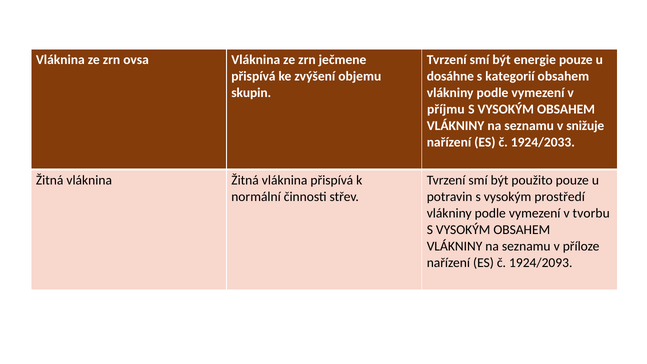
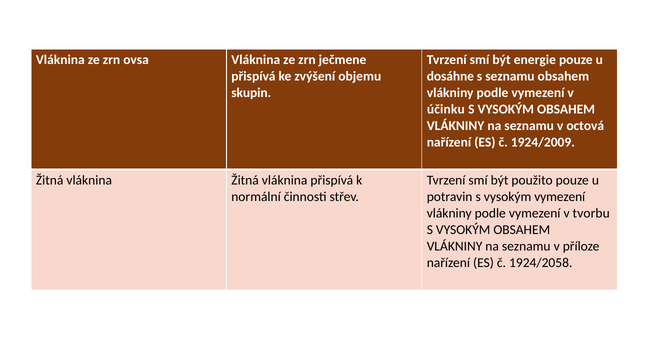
s kategorií: kategorií -> seznamu
příjmu: příjmu -> účinku
snižuje: snižuje -> octová
1924/2033: 1924/2033 -> 1924/2009
vysokým prostředí: prostředí -> vymezení
1924/2093: 1924/2093 -> 1924/2058
